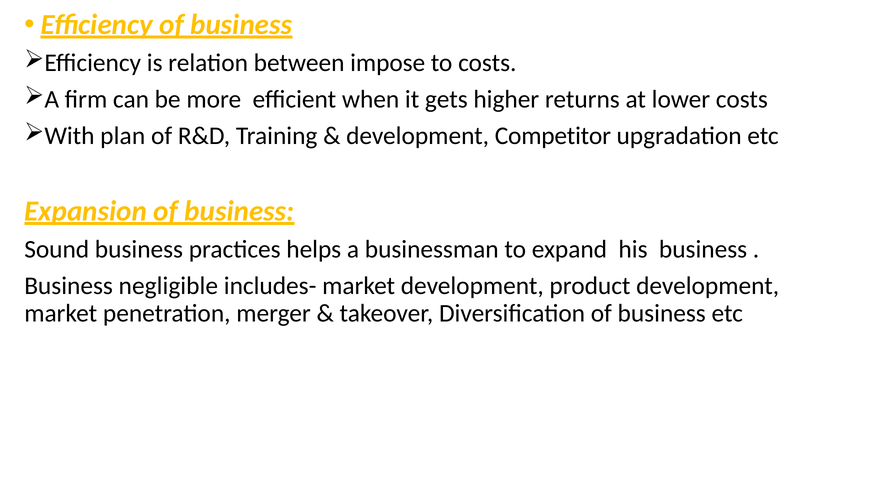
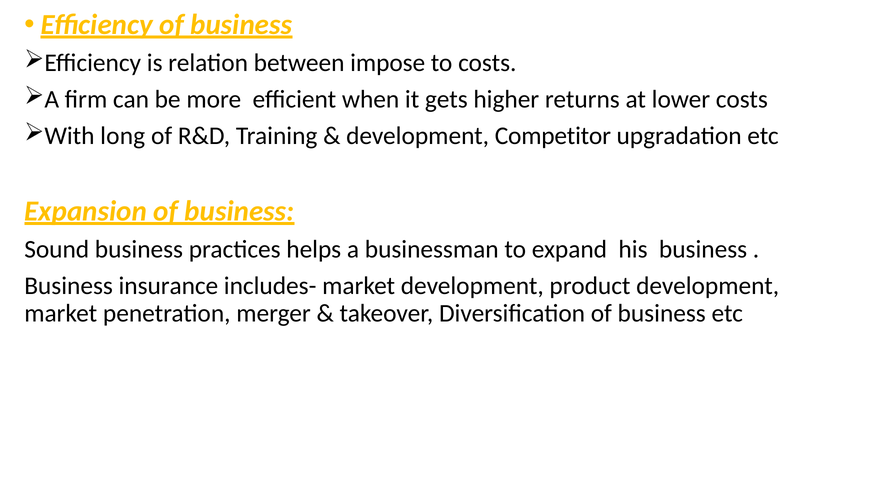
plan: plan -> long
negligible: negligible -> insurance
